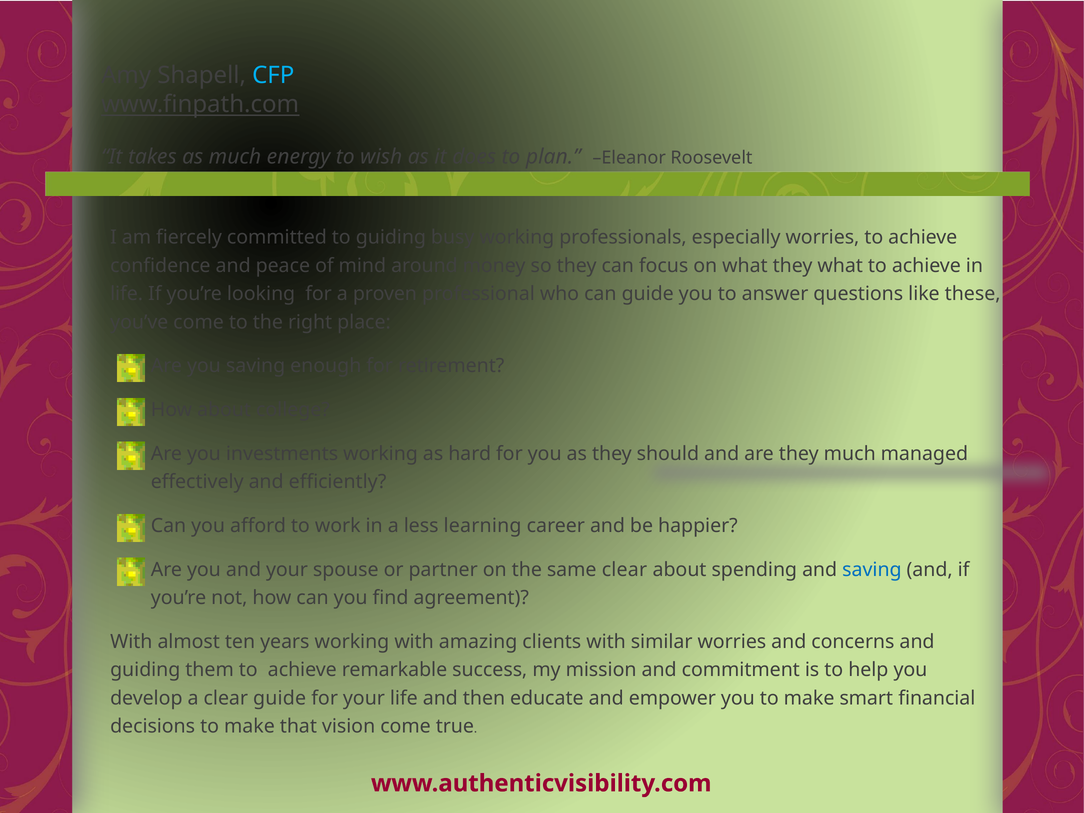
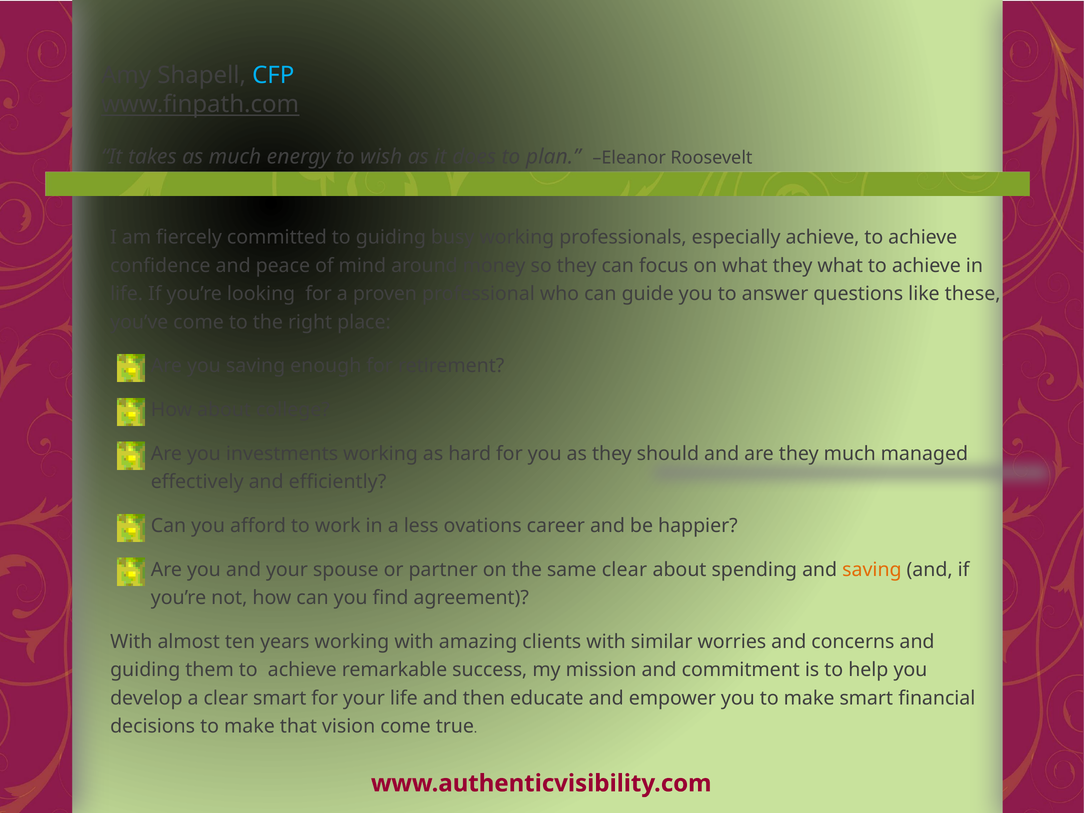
especially worries: worries -> achieve
learning: learning -> ovations
saving at (872, 570) colour: blue -> orange
clear guide: guide -> smart
